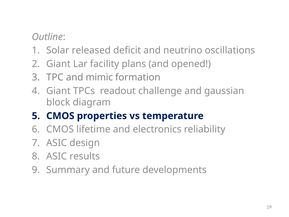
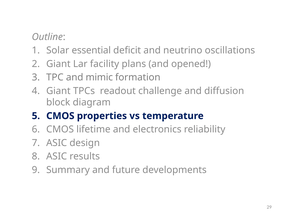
released: released -> essential
gaussian: gaussian -> diffusion
